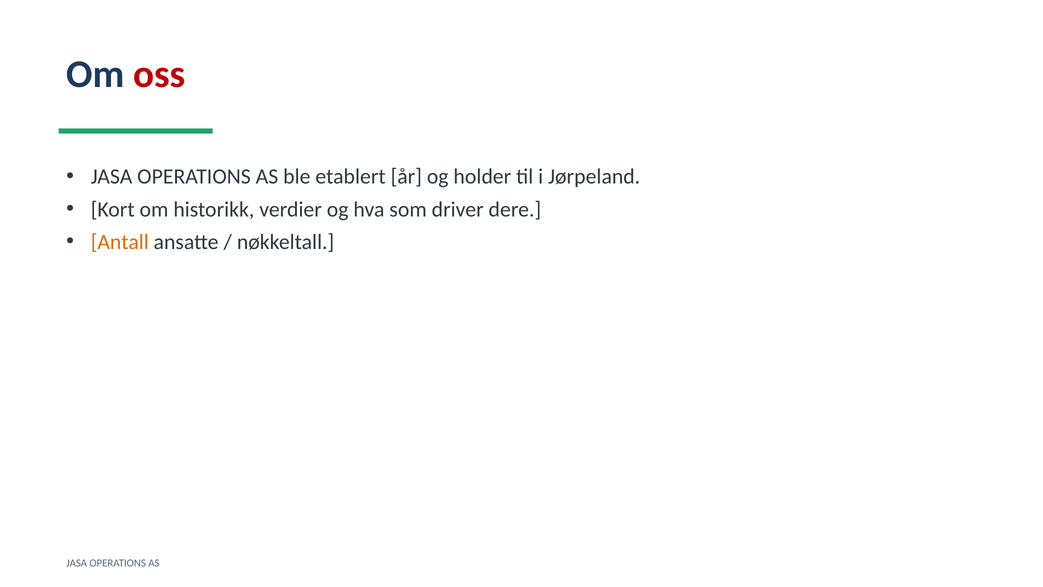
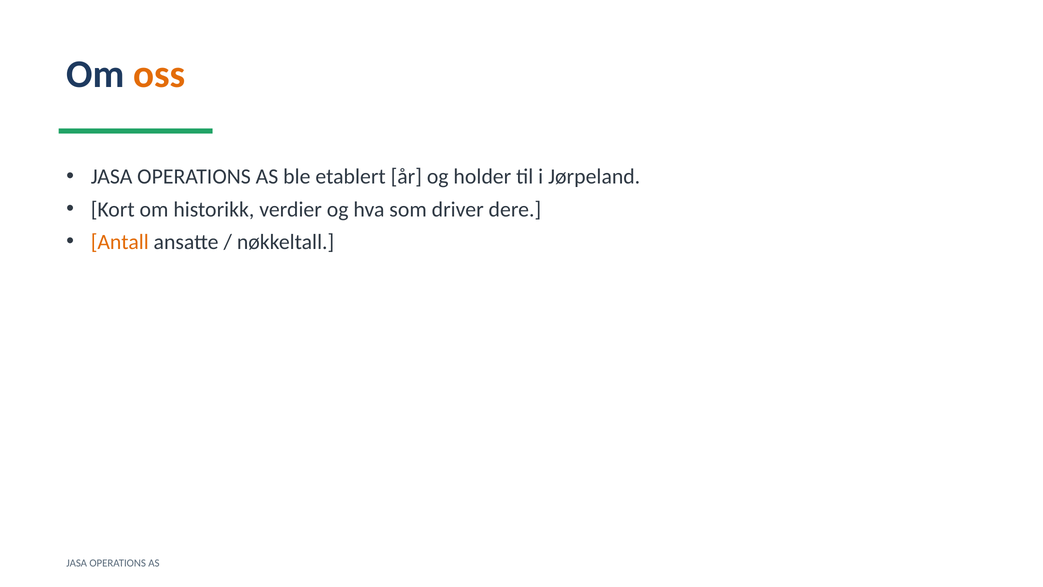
oss colour: red -> orange
